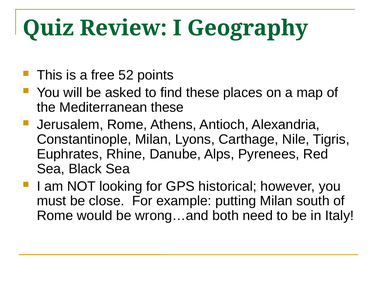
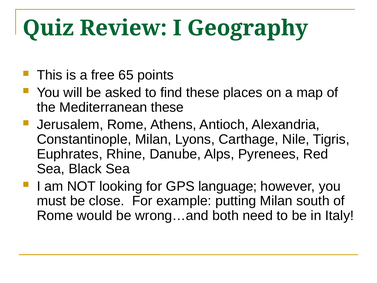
52: 52 -> 65
historical: historical -> language
